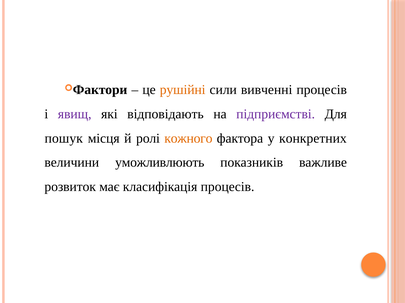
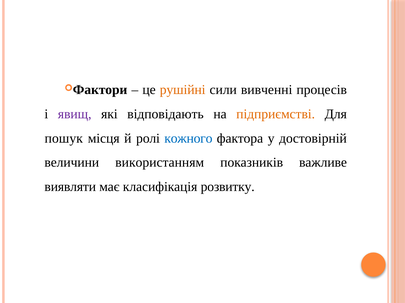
підприємстві colour: purple -> orange
кожного colour: orange -> blue
конкретних: конкретних -> достовірній
уможливлюють: уможливлюють -> використанням
розвиток: розвиток -> виявляти
класифікація процесів: процесів -> розвитку
